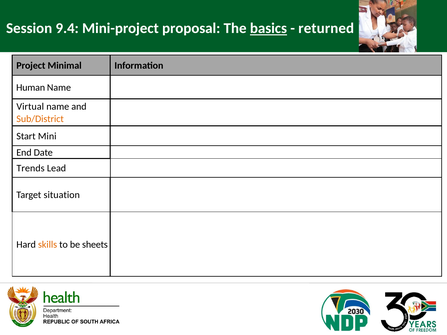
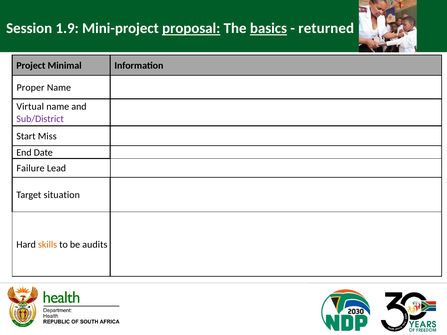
9.4: 9.4 -> 1.9
proposal underline: none -> present
Human: Human -> Proper
Sub/District colour: orange -> purple
Mini: Mini -> Miss
Trends: Trends -> Failure
sheets: sheets -> audits
